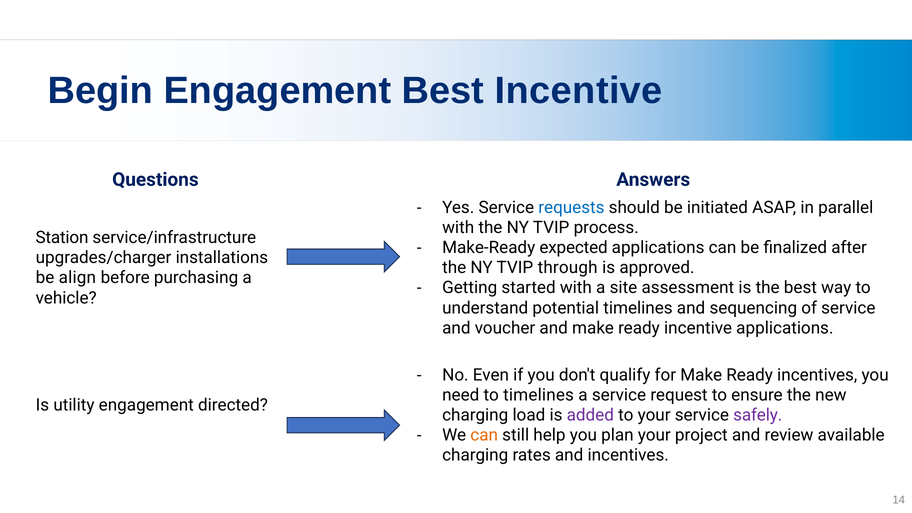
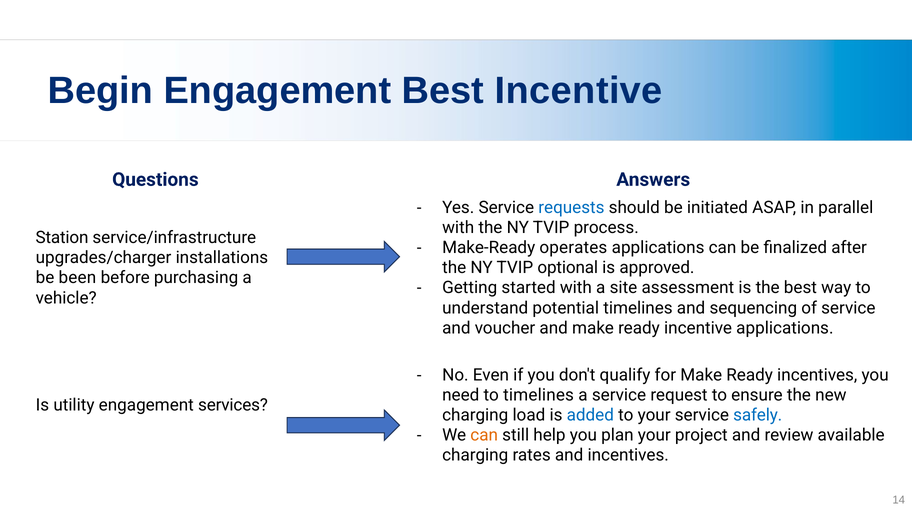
expected: expected -> operates
through: through -> optional
align: align -> been
directed: directed -> services
added colour: purple -> blue
safely colour: purple -> blue
